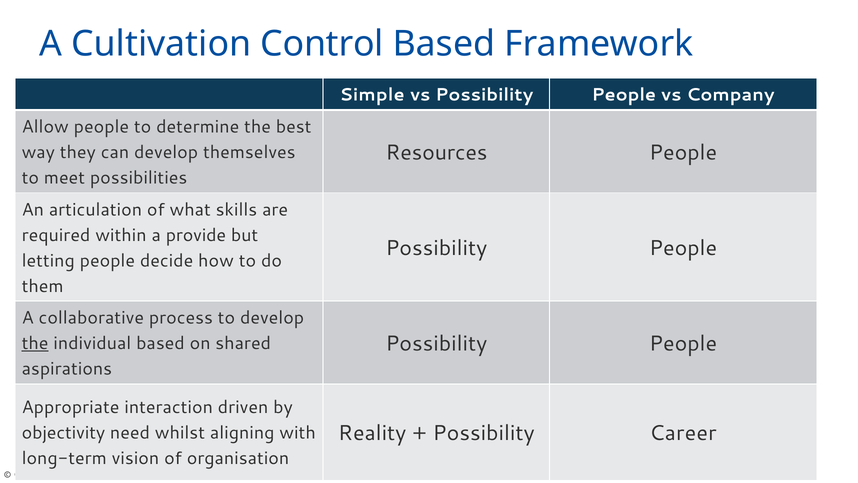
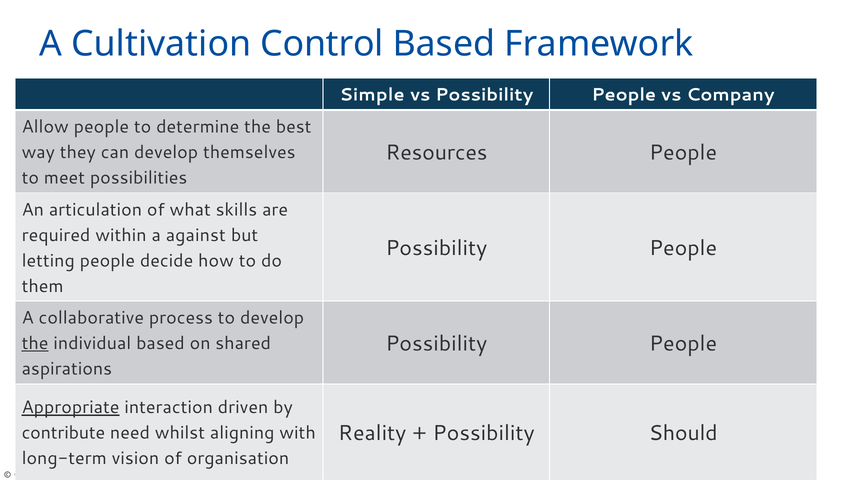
provide: provide -> against
Appropriate underline: none -> present
Career: Career -> Should
objectivity: objectivity -> contribute
